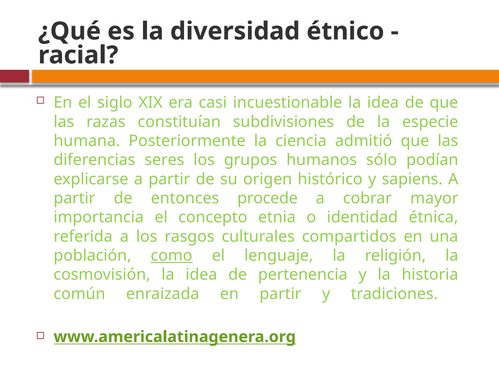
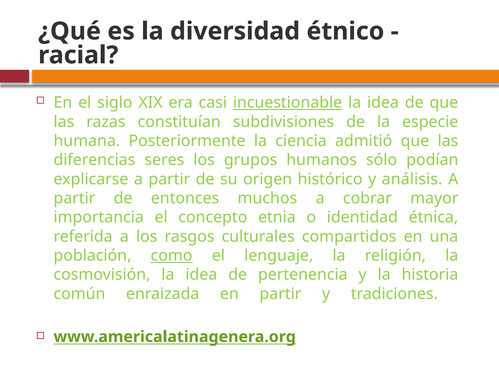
incuestionable underline: none -> present
sapiens: sapiens -> análisis
procede: procede -> muchos
